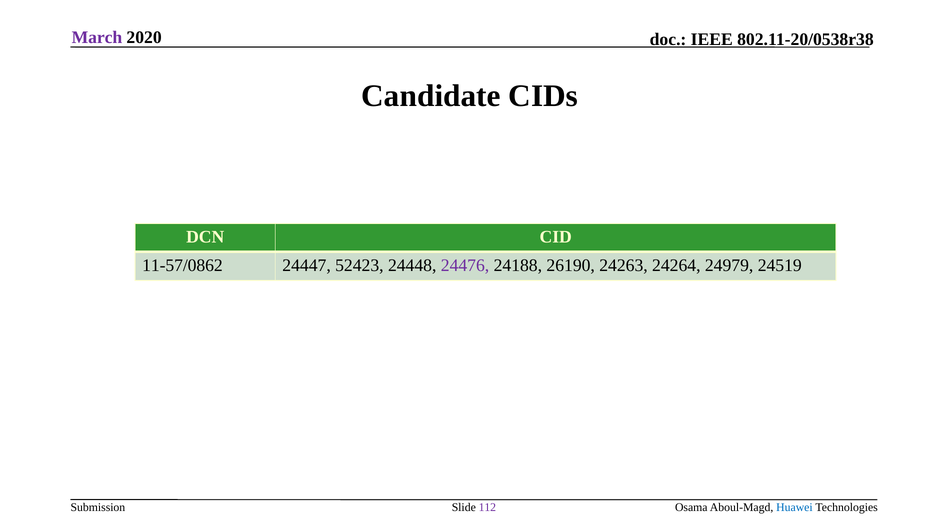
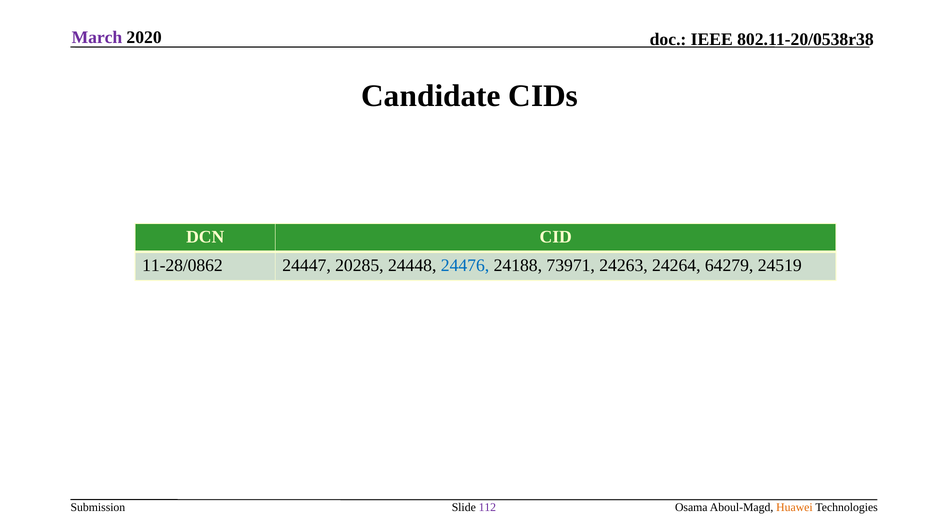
11-57/0862: 11-57/0862 -> 11-28/0862
52423: 52423 -> 20285
24476 colour: purple -> blue
26190: 26190 -> 73971
24979: 24979 -> 64279
Huawei colour: blue -> orange
